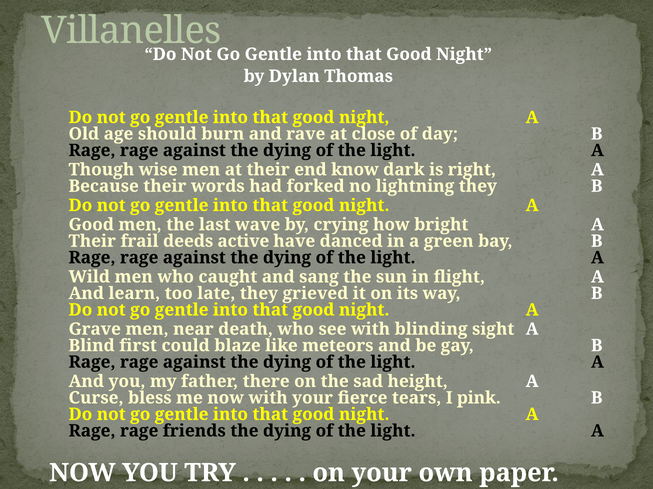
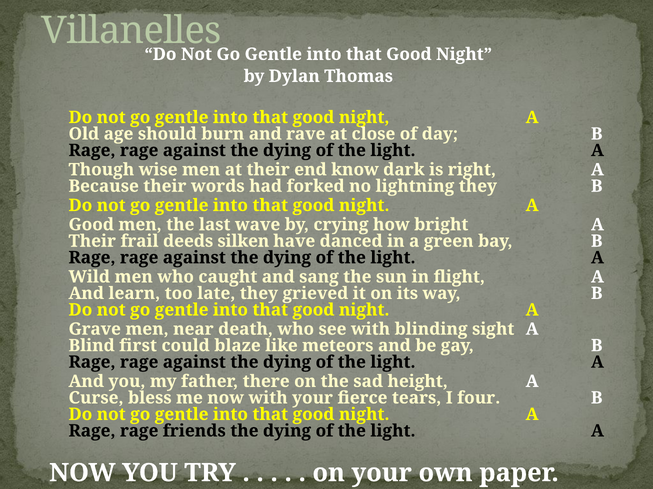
active: active -> silken
pink: pink -> four
